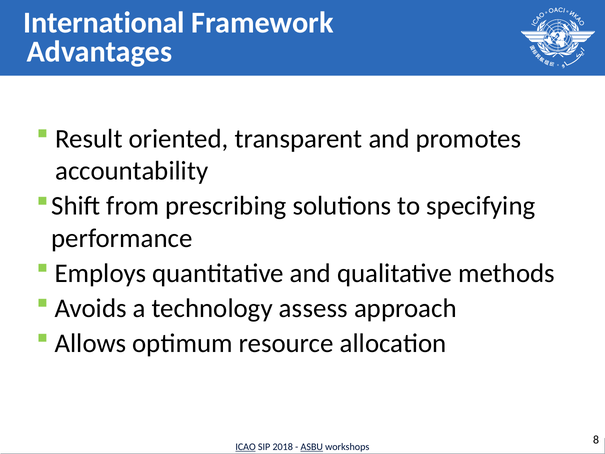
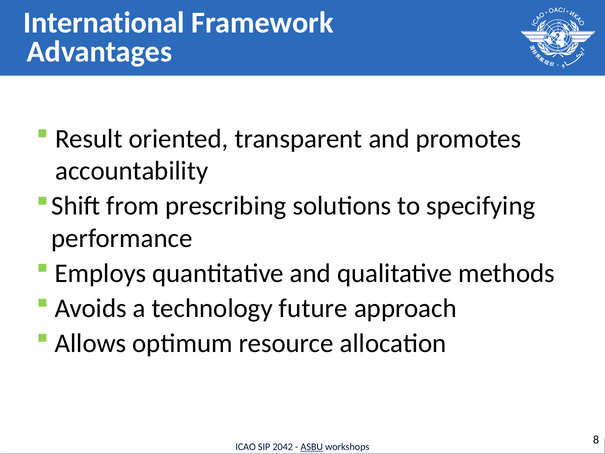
assess: assess -> future
ICAO underline: present -> none
2018: 2018 -> 2042
